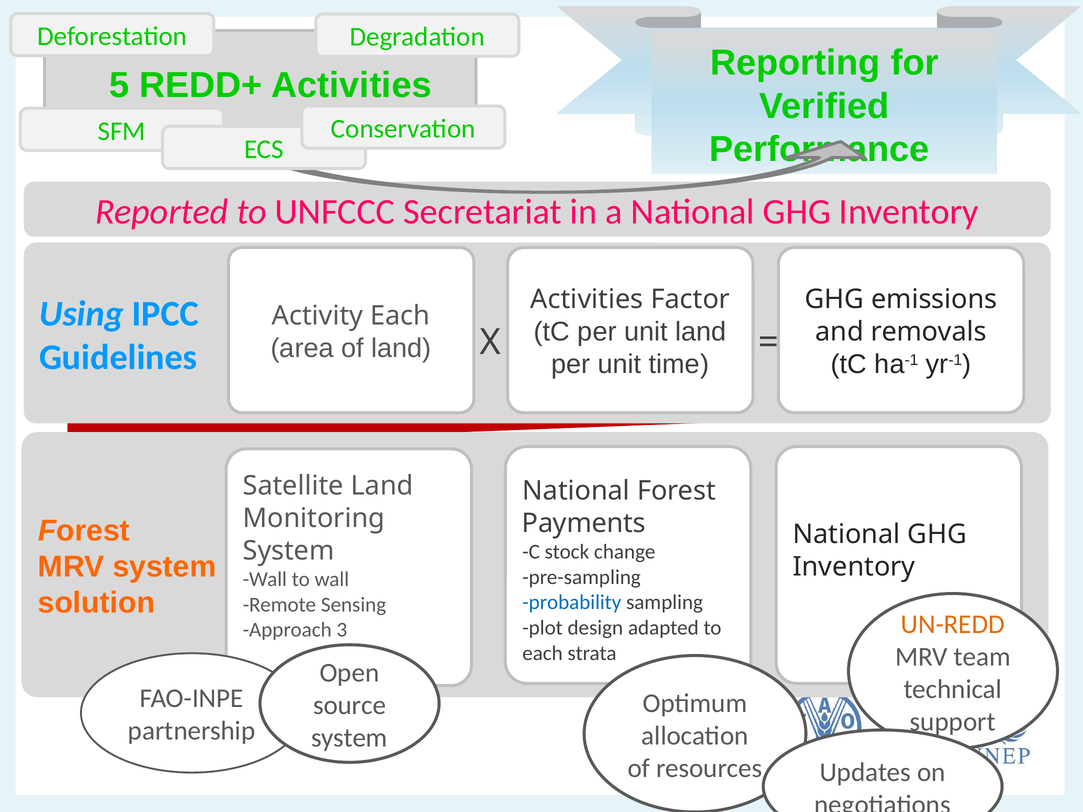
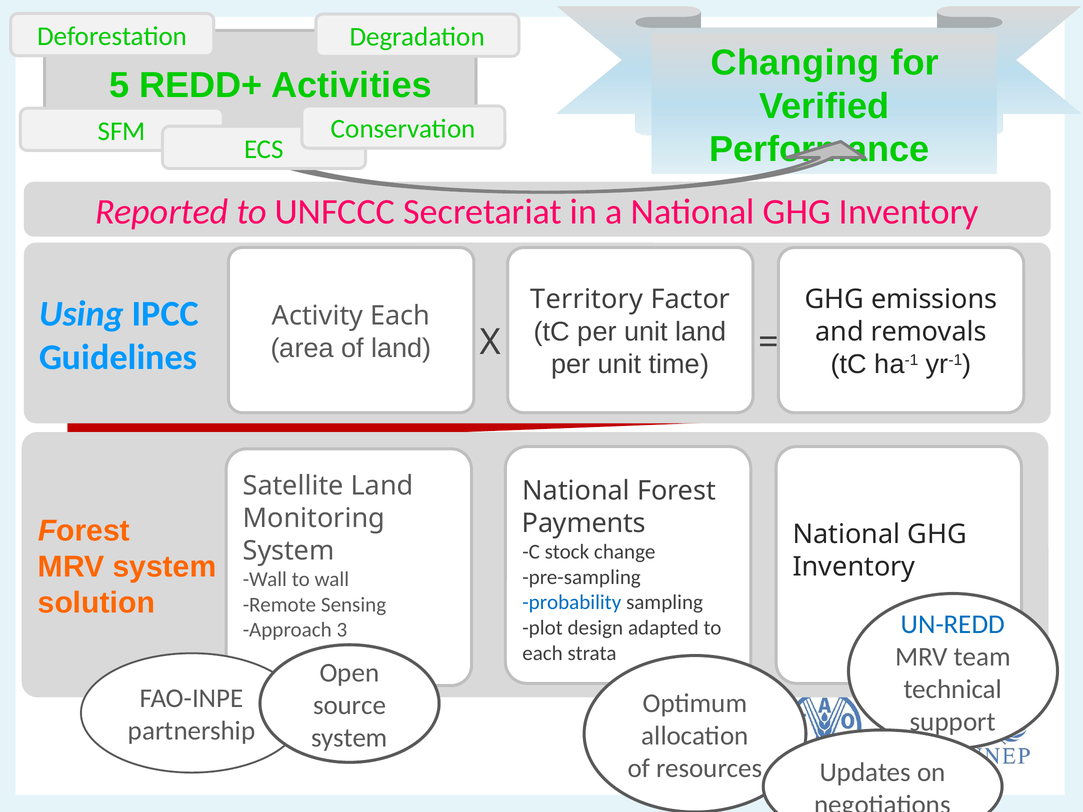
Reporting: Reporting -> Changing
Activities at (587, 300): Activities -> Territory
UN-REDD colour: orange -> blue
